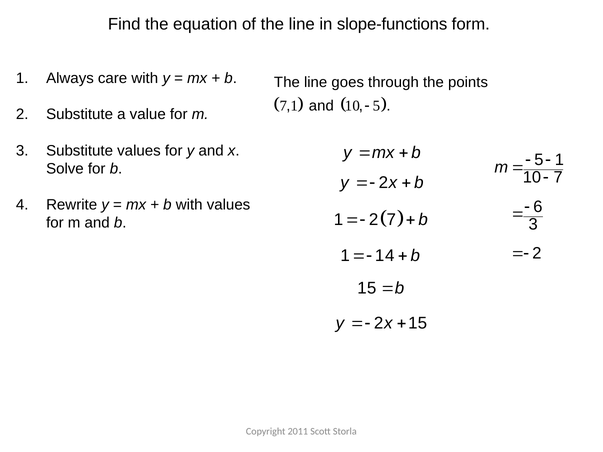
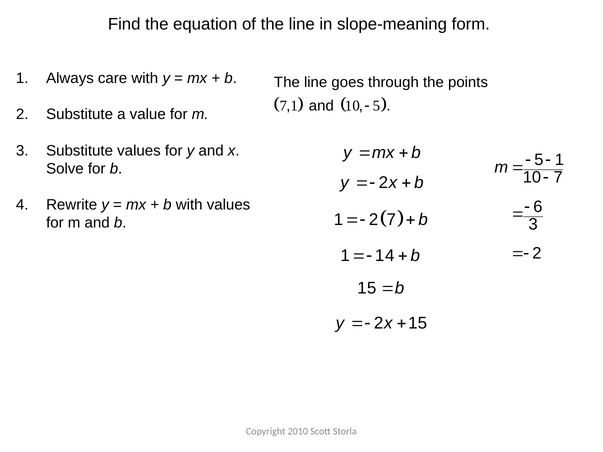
slope-functions: slope-functions -> slope-meaning
2011: 2011 -> 2010
